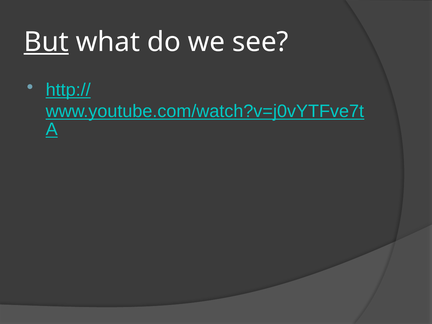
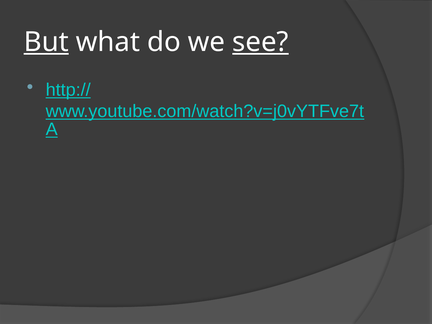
see underline: none -> present
